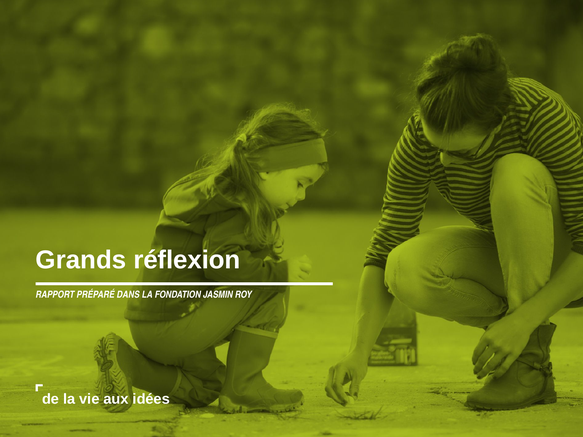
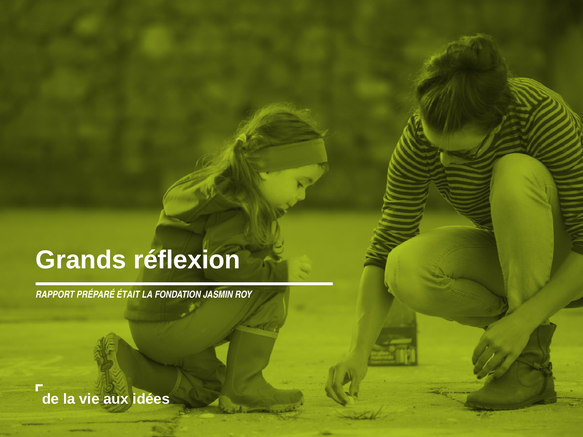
DANS: DANS -> ÉTAIT
